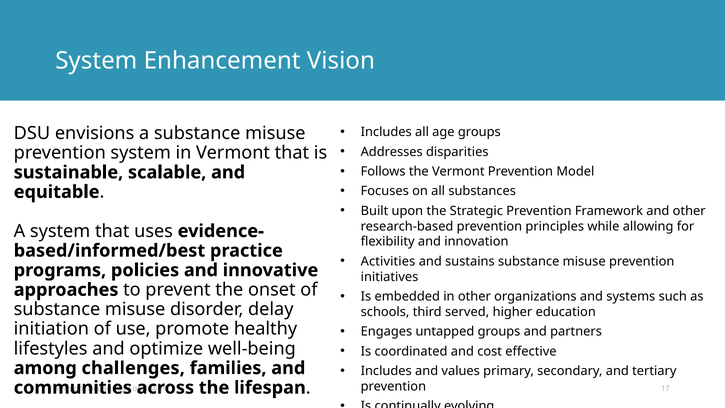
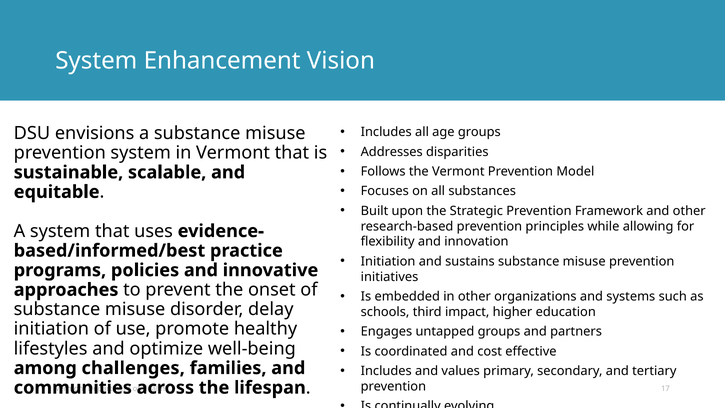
Activities at (388, 261): Activities -> Initiation
served: served -> impact
